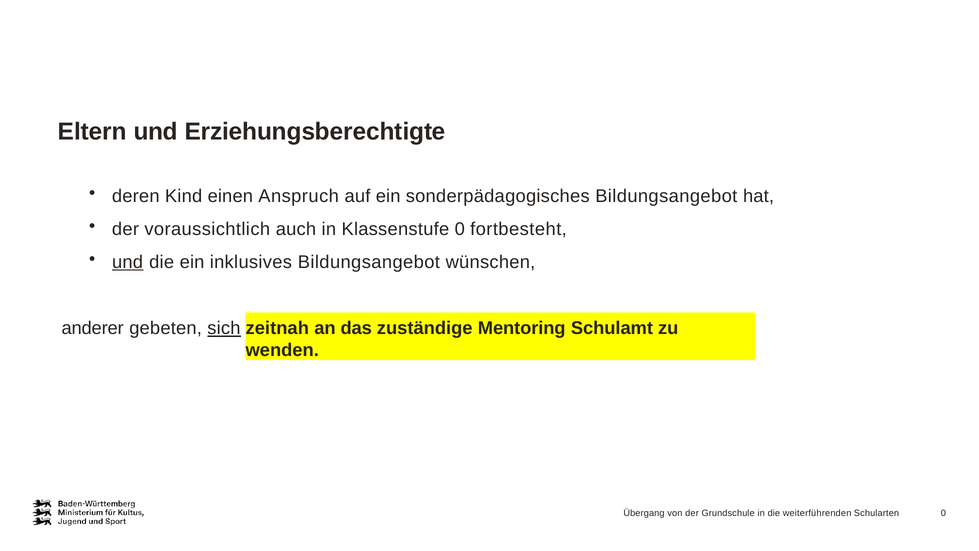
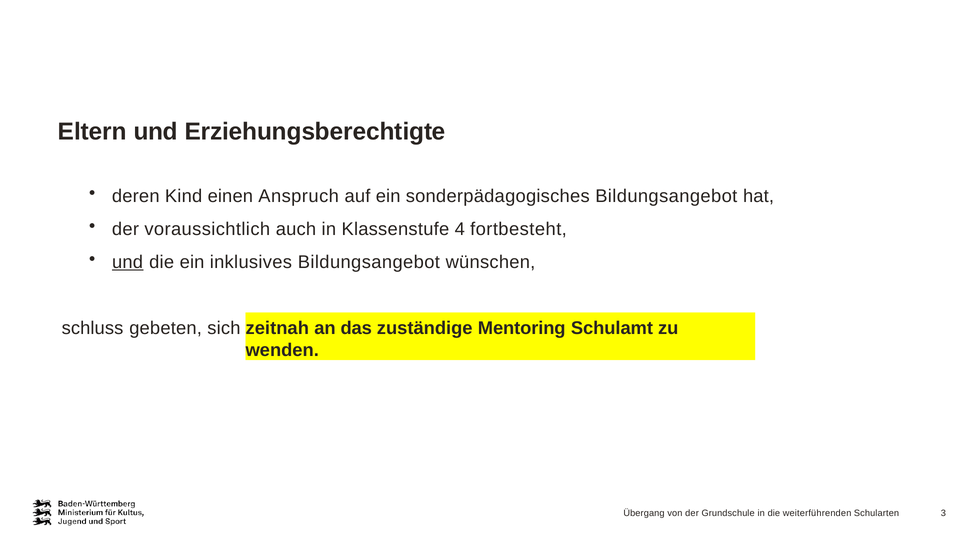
Klassenstufe 0: 0 -> 4
anderer: anderer -> schluss
sich underline: present -> none
Schularten 0: 0 -> 3
